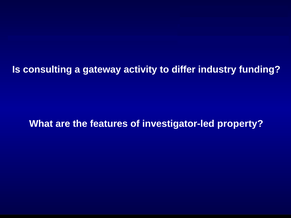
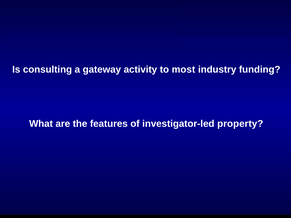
differ: differ -> most
